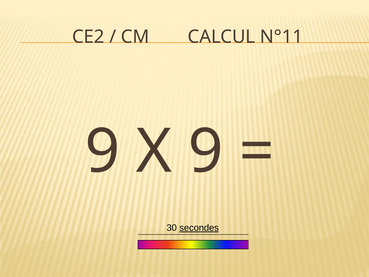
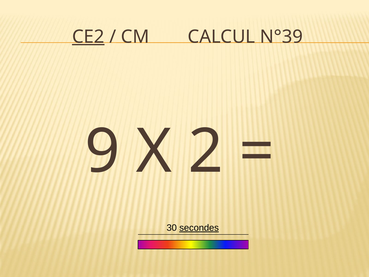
CE2 underline: none -> present
N°11: N°11 -> N°39
X 9: 9 -> 2
